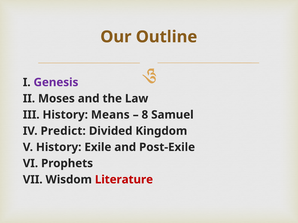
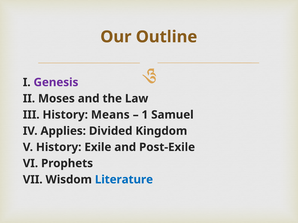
8: 8 -> 1
Predict: Predict -> Applies
Literature colour: red -> blue
